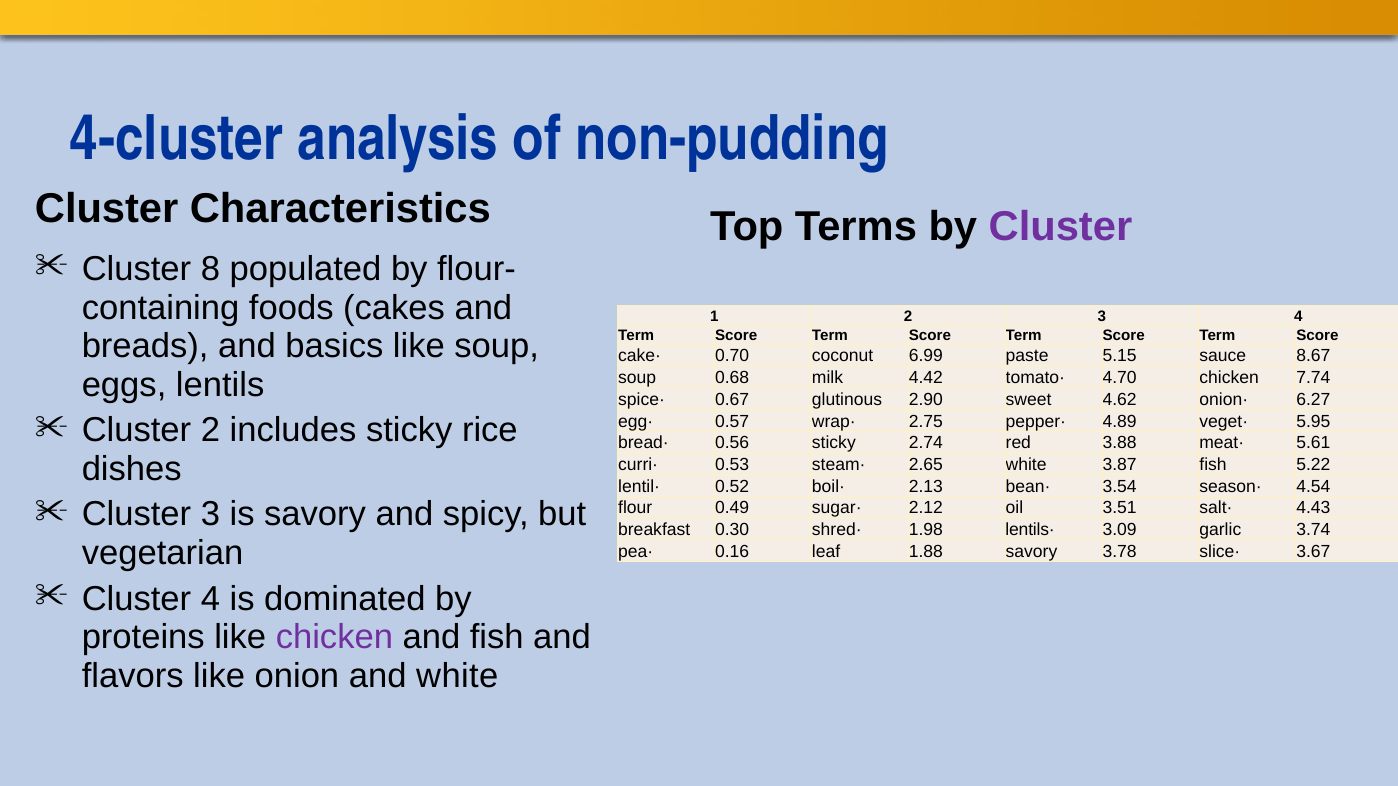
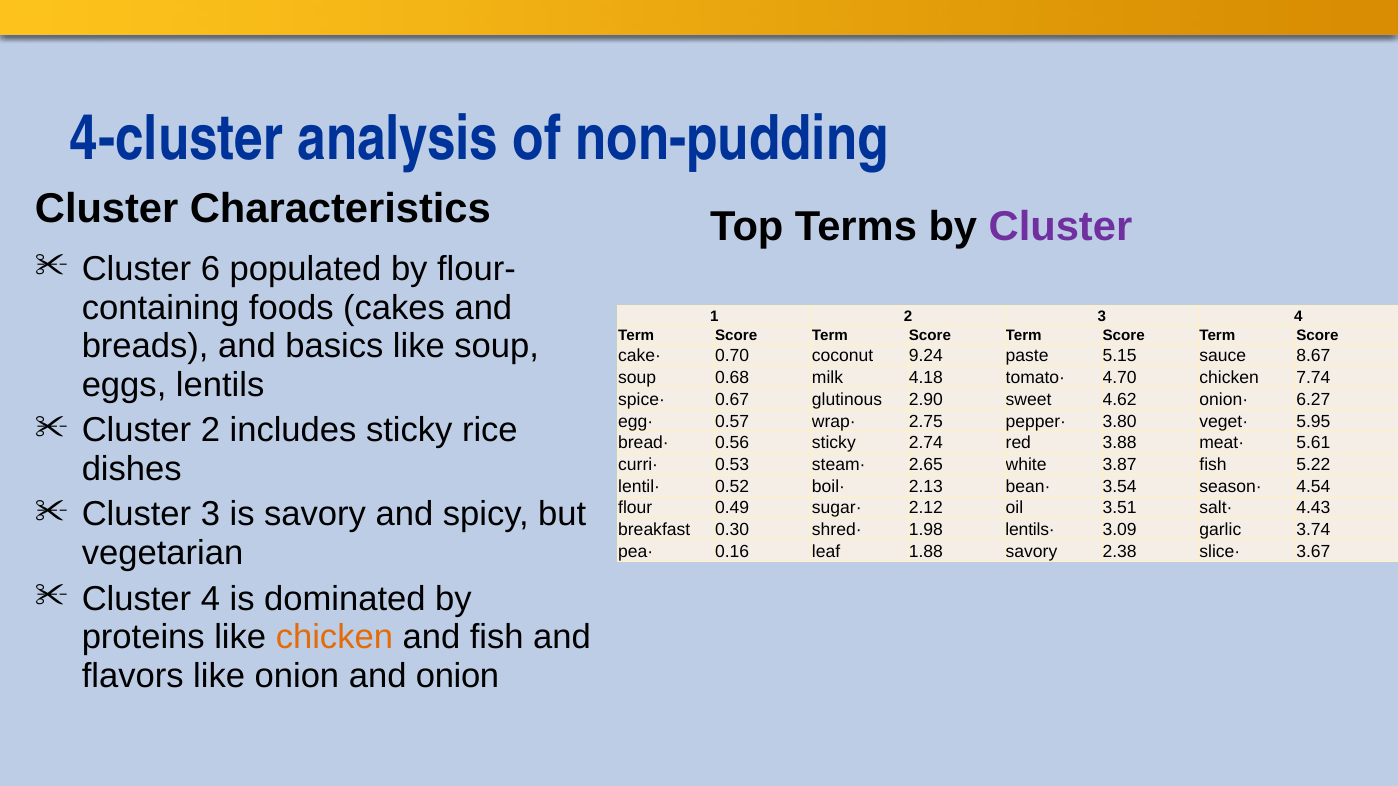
8: 8 -> 6
6.99: 6.99 -> 9.24
4.42: 4.42 -> 4.18
4.89: 4.89 -> 3.80
3.78: 3.78 -> 2.38
chicken at (334, 637) colour: purple -> orange
and white: white -> onion
